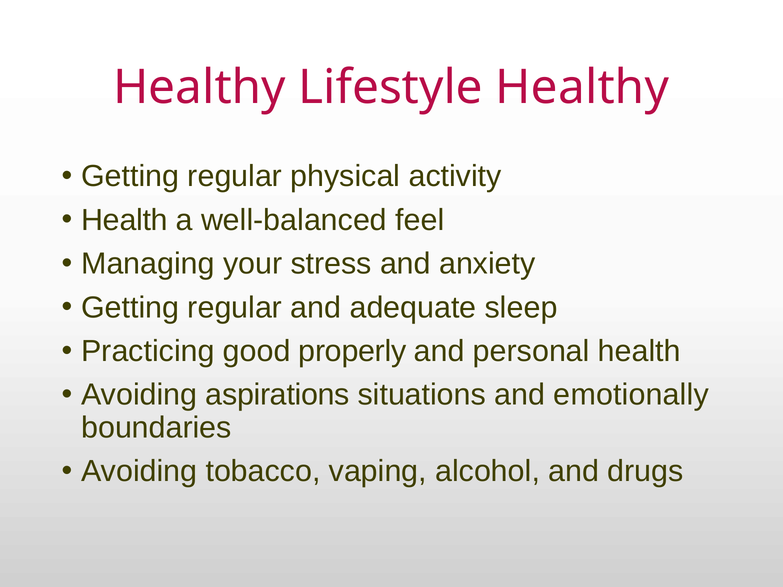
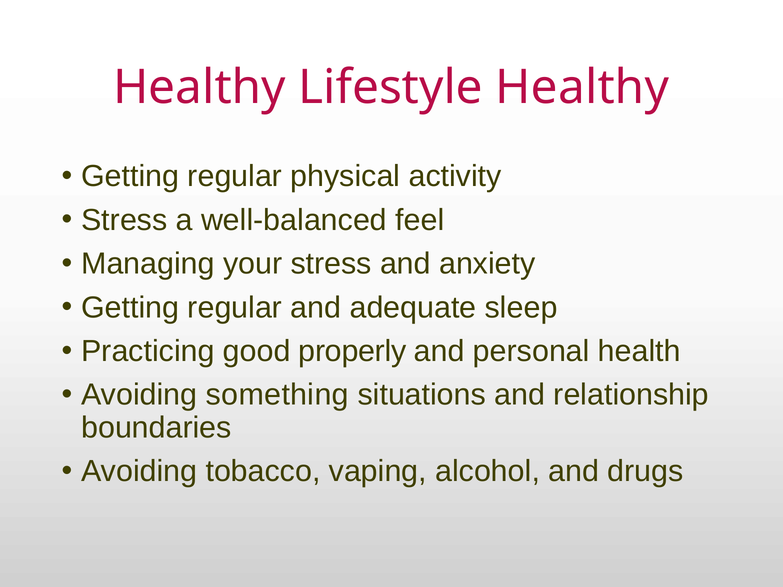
Health at (124, 220): Health -> Stress
aspirations: aspirations -> something
emotionally: emotionally -> relationship
